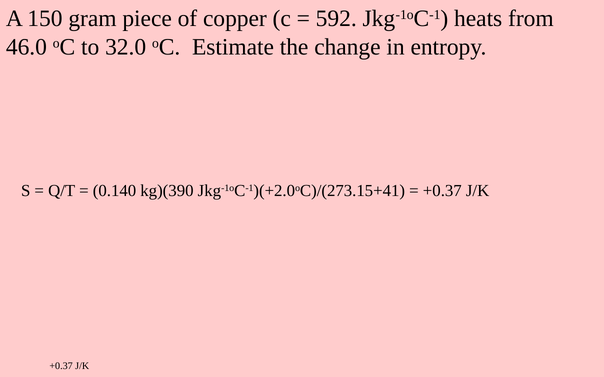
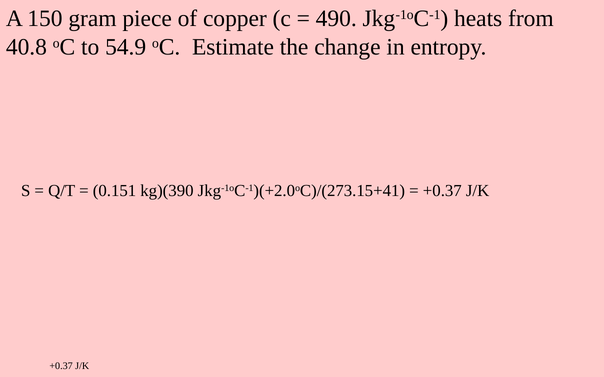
592: 592 -> 490
46.0: 46.0 -> 40.8
32.0: 32.0 -> 54.9
0.140: 0.140 -> 0.151
